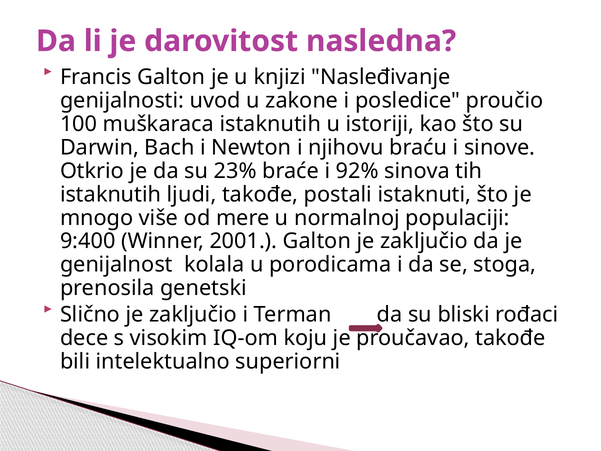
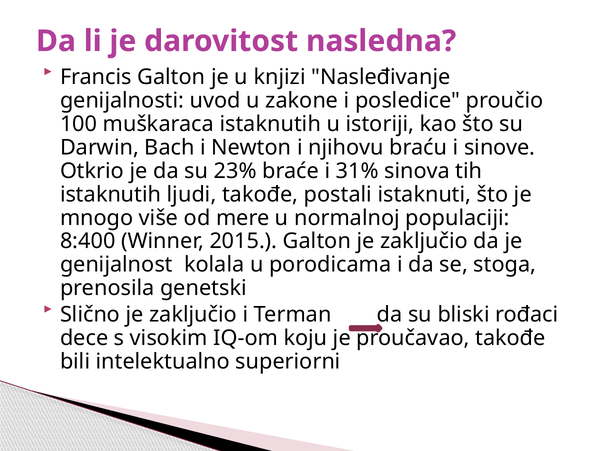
92%: 92% -> 31%
9:400: 9:400 -> 8:400
2001: 2001 -> 2015
